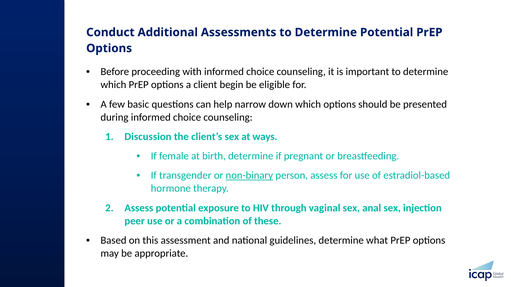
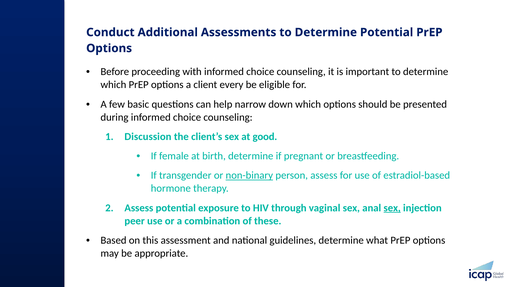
begin: begin -> every
ways: ways -> good
sex at (392, 208) underline: none -> present
